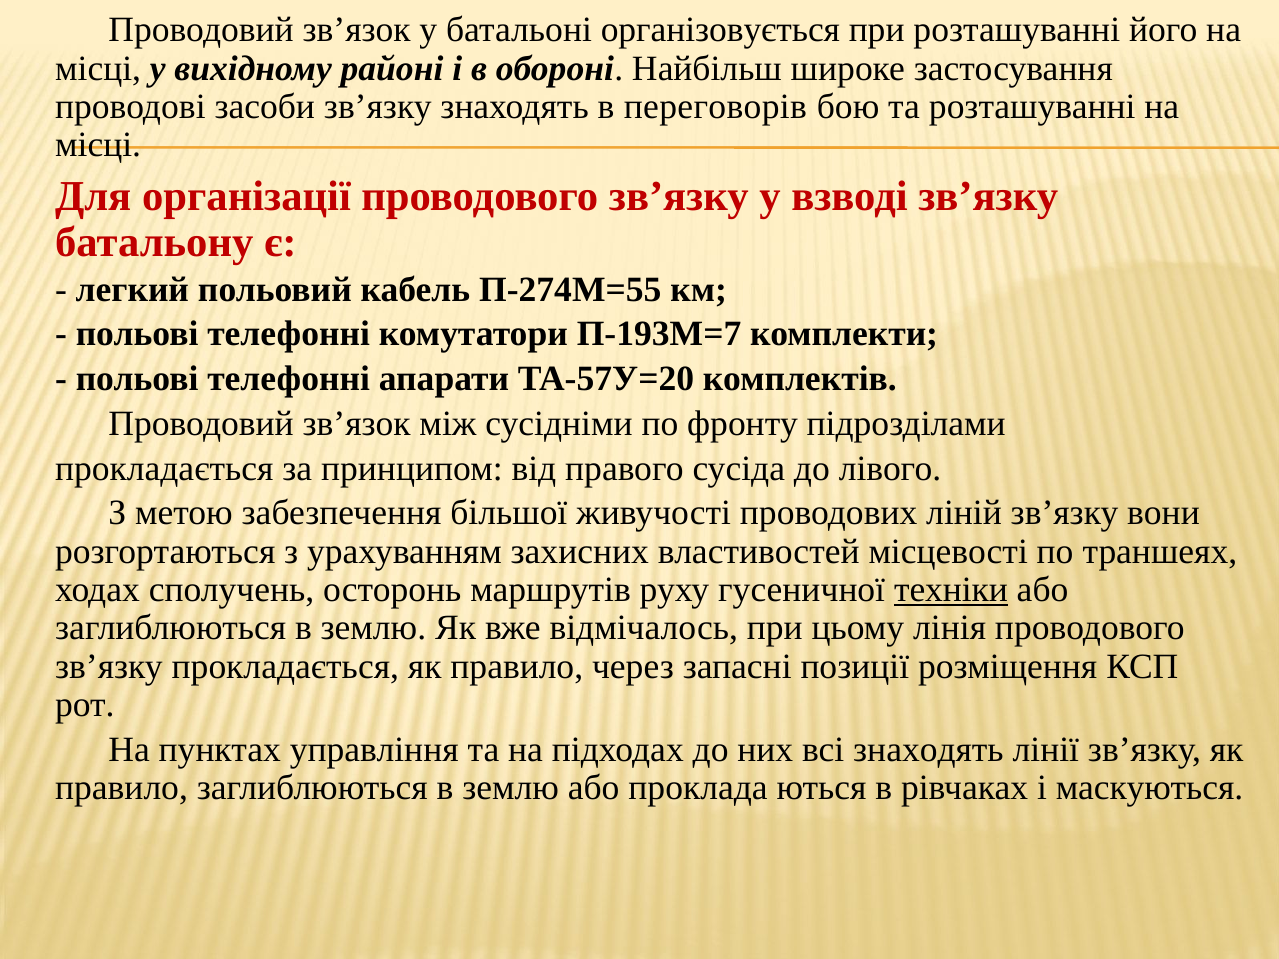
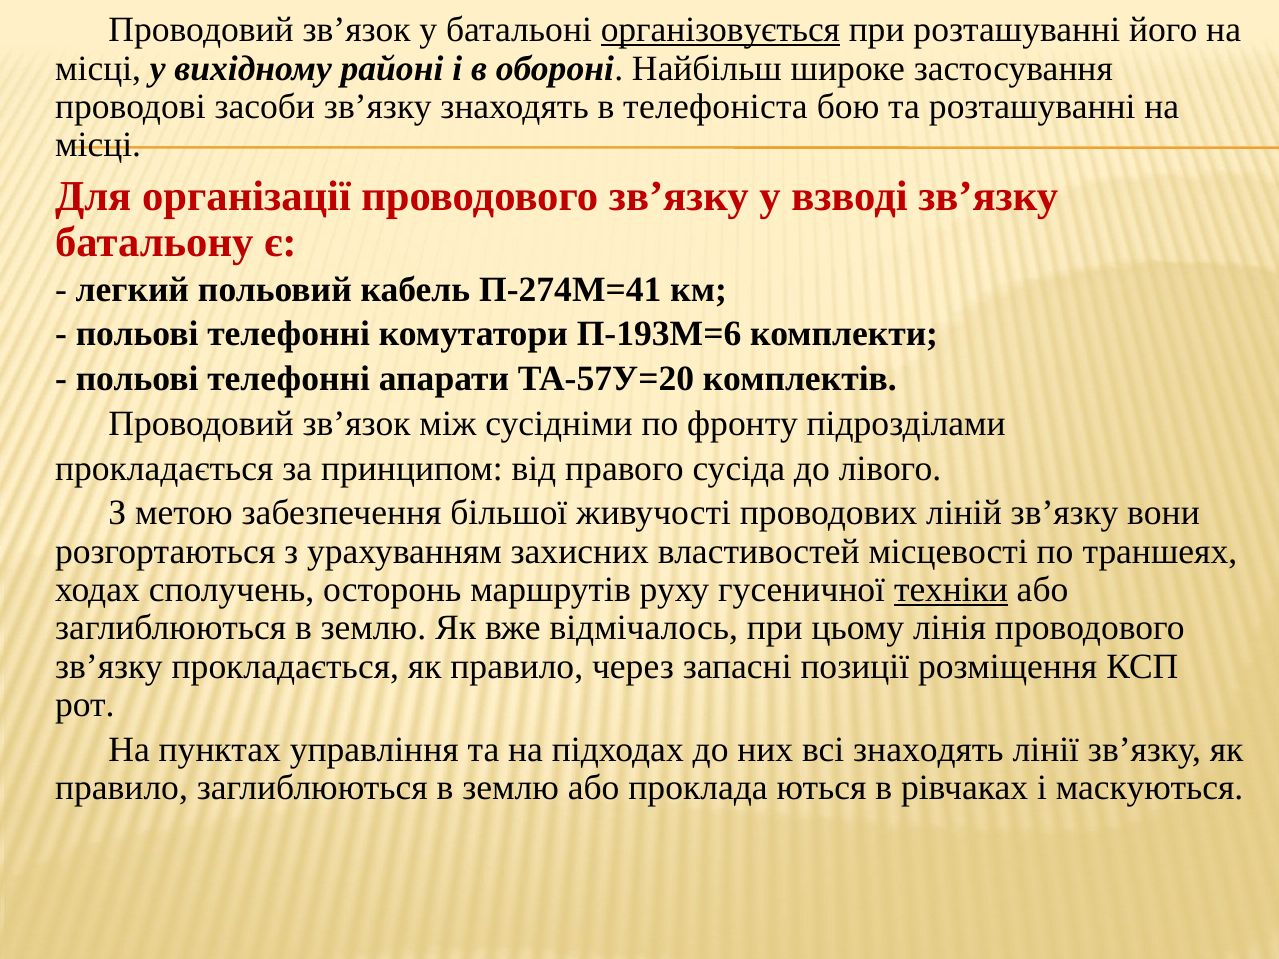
організовується underline: none -> present
переговорів: переговорів -> телефоніста
П-274М=55: П-274М=55 -> П-274М=41
П-193М=7: П-193М=7 -> П-193М=6
